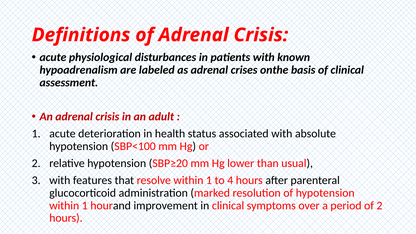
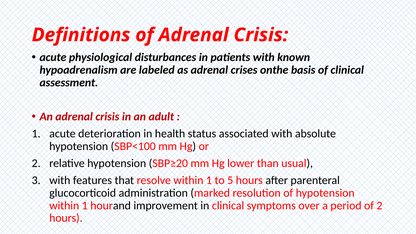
4: 4 -> 5
